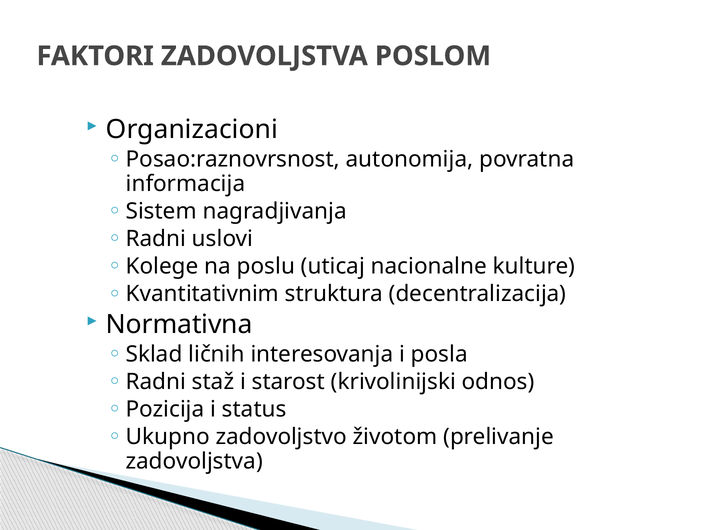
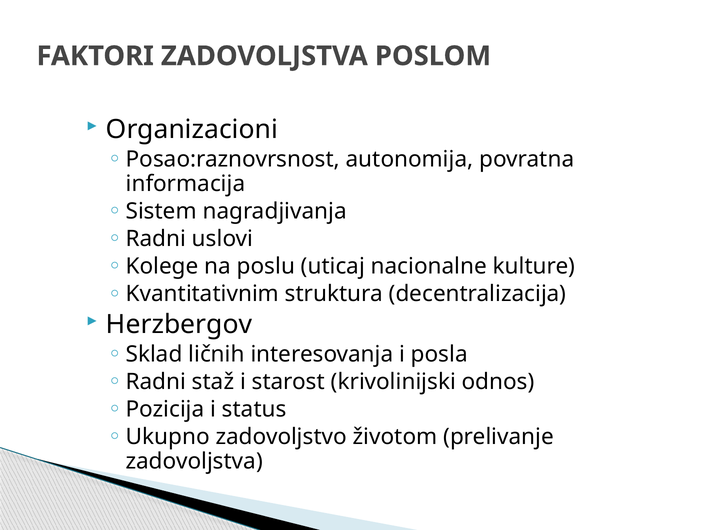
Normativna: Normativna -> Herzbergov
